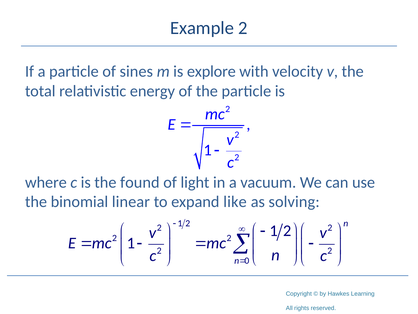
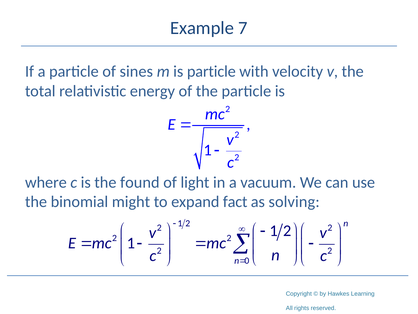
Example 2: 2 -> 7
is explore: explore -> particle
linear: linear -> might
like: like -> fact
